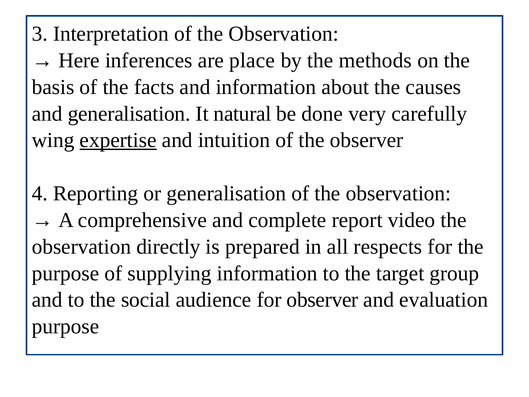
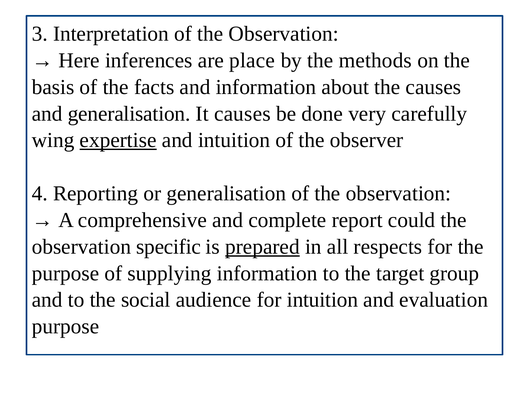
It natural: natural -> causes
video: video -> could
directly: directly -> specific
prepared underline: none -> present
for observer: observer -> intuition
